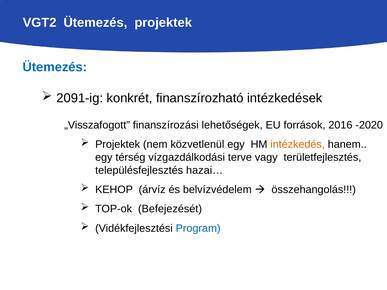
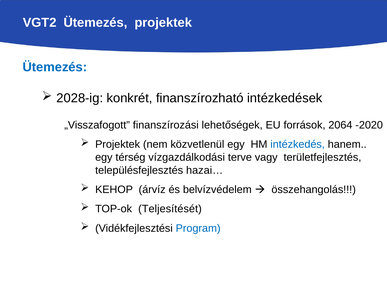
2091-ig: 2091-ig -> 2028-ig
2016: 2016 -> 2064
intézkedés colour: orange -> blue
Befejezését: Befejezését -> Teljesítését
